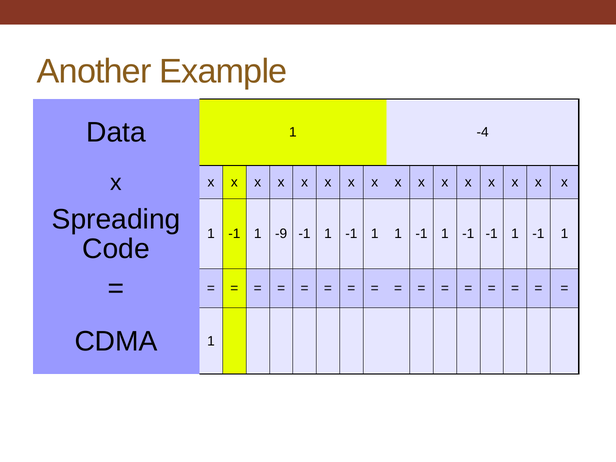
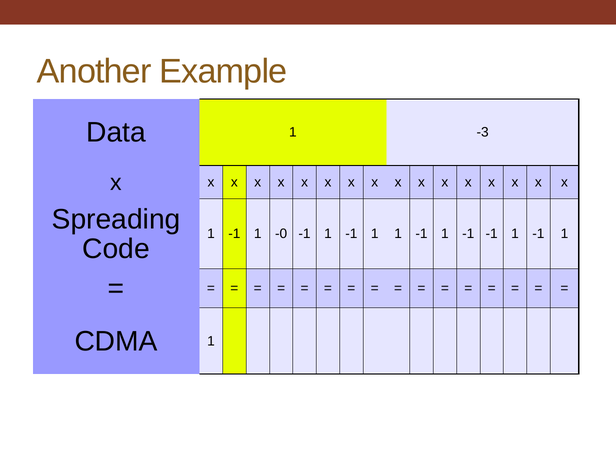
-4: -4 -> -3
-9: -9 -> -0
